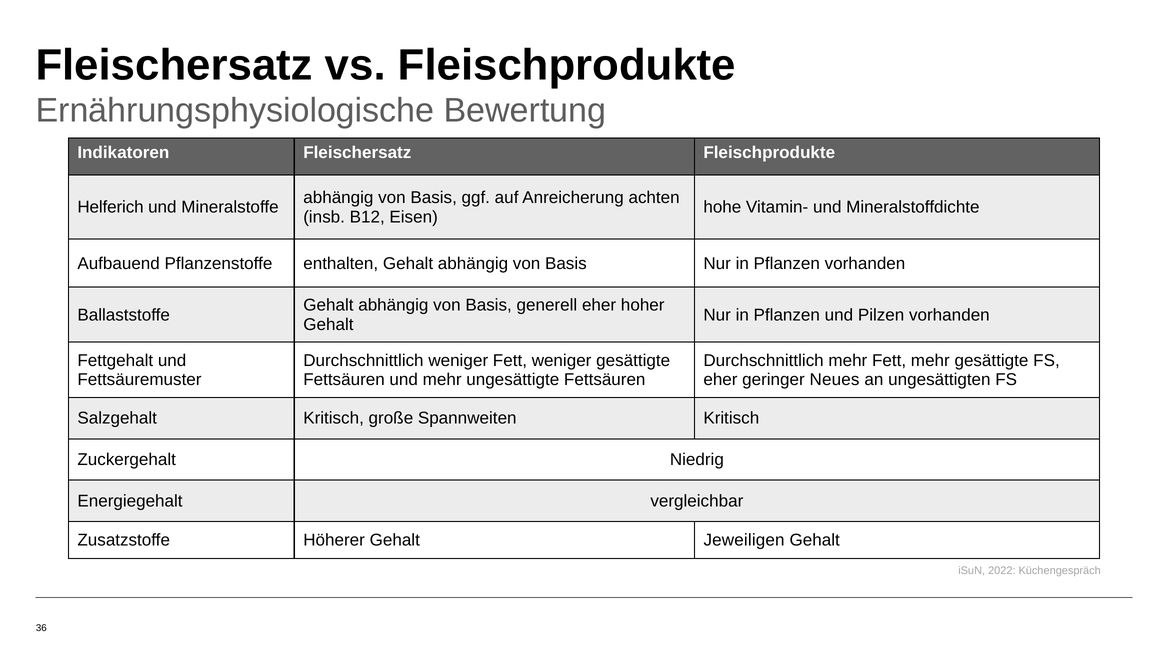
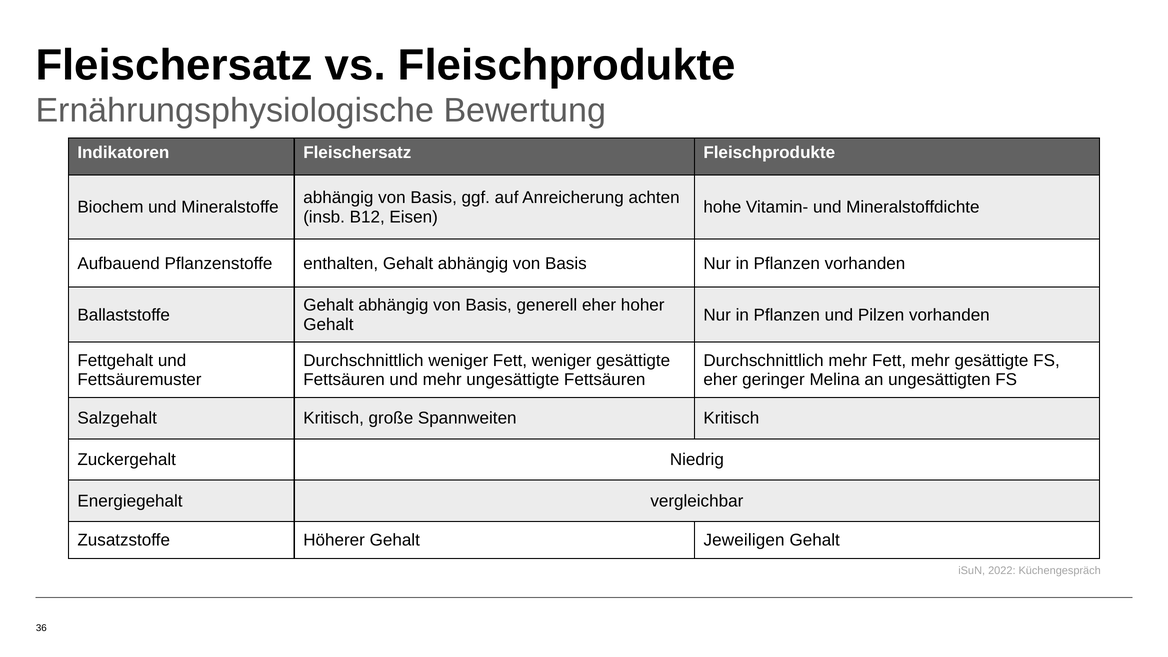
Helferich: Helferich -> Biochem
Neues: Neues -> Melina
